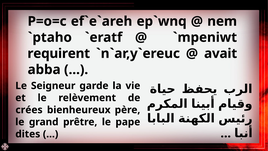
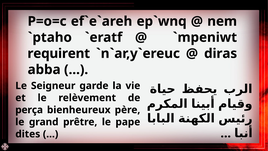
avait: avait -> diras
crées: crées -> perça
